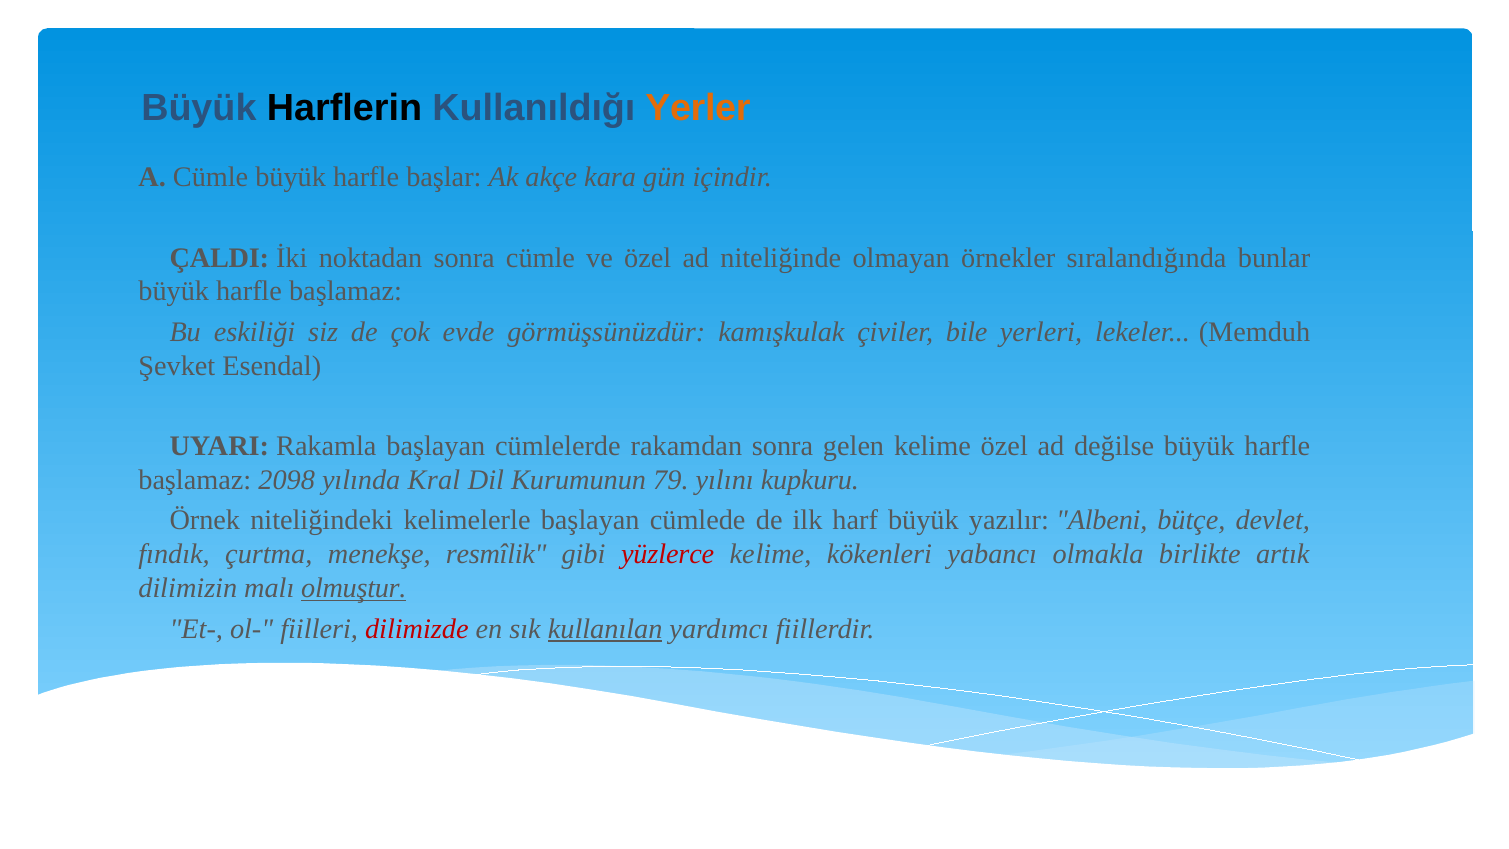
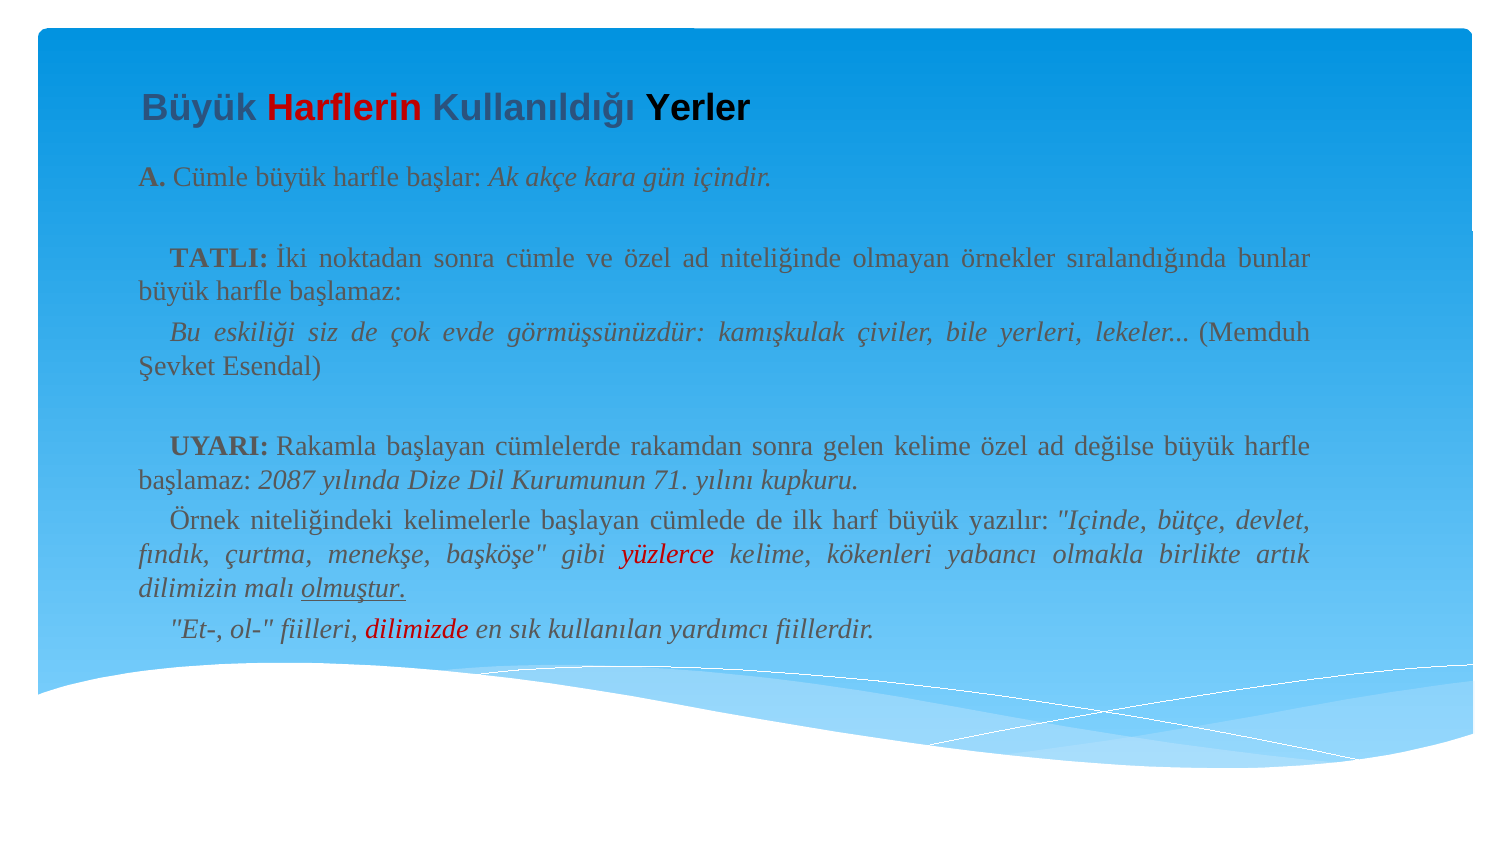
Harflerin colour: black -> red
Yerler colour: orange -> black
ÇALDI: ÇALDI -> TATLI
2098: 2098 -> 2087
Kral: Kral -> Dize
79: 79 -> 71
Albeni: Albeni -> Içinde
resmîlik: resmîlik -> başköşe
kullanılan underline: present -> none
